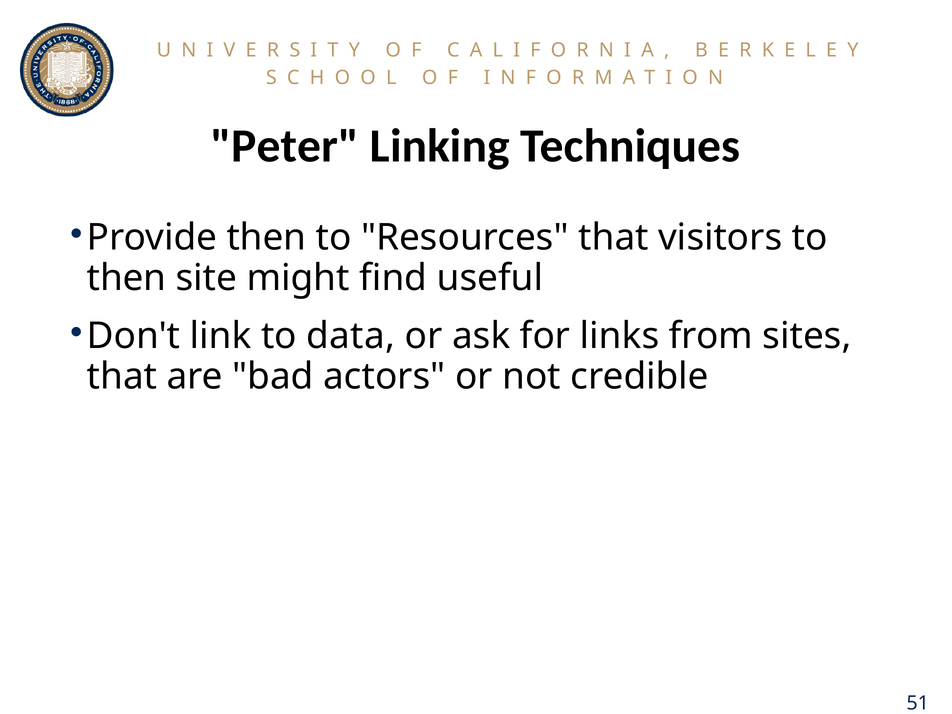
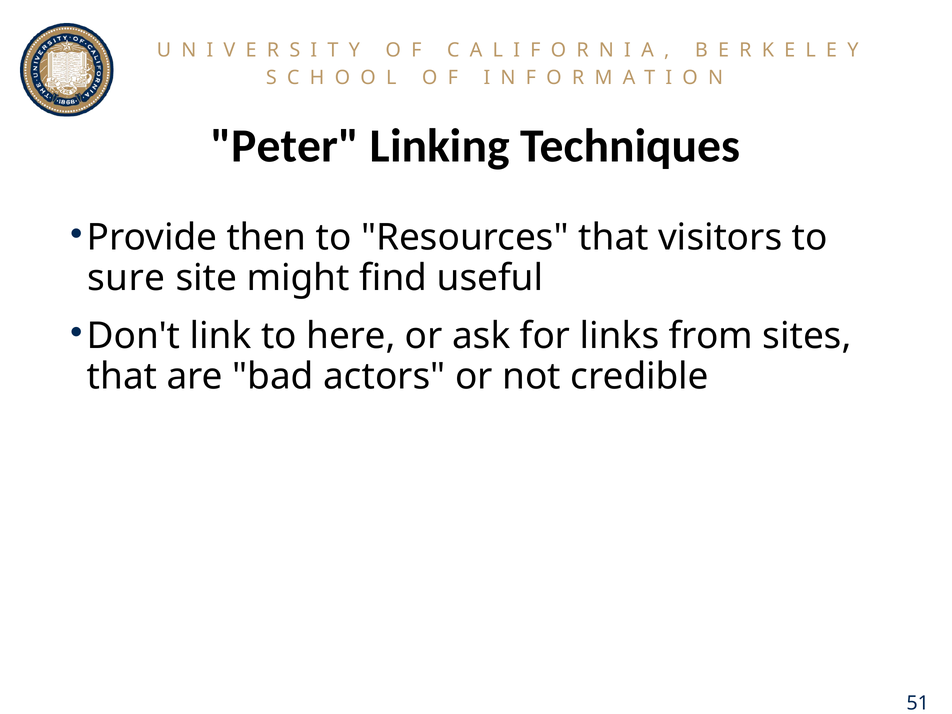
then at (127, 278): then -> sure
data: data -> here
